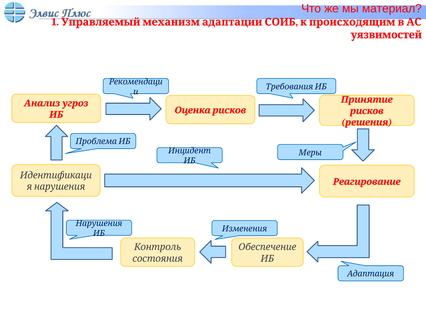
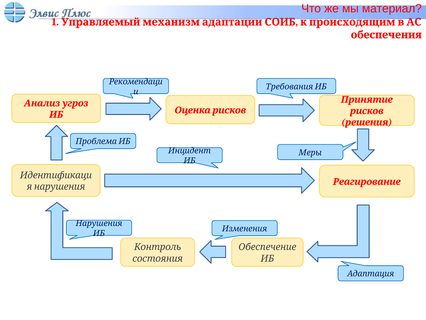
уязвимостей: уязвимостей -> обеспечения
